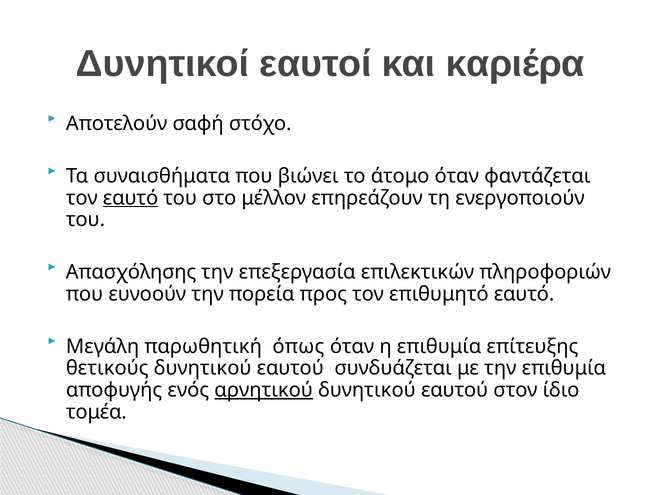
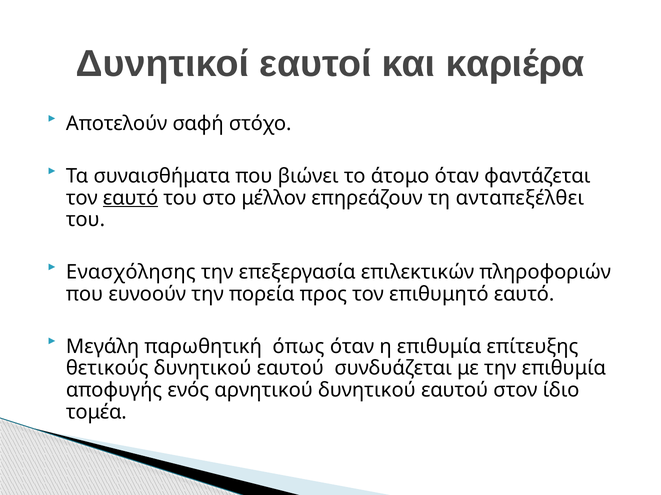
ενεργοποιούν: ενεργοποιούν -> ανταπεξέλθει
Απασχόλησης: Απασχόλησης -> Ενασχόλησης
αρνητικού underline: present -> none
